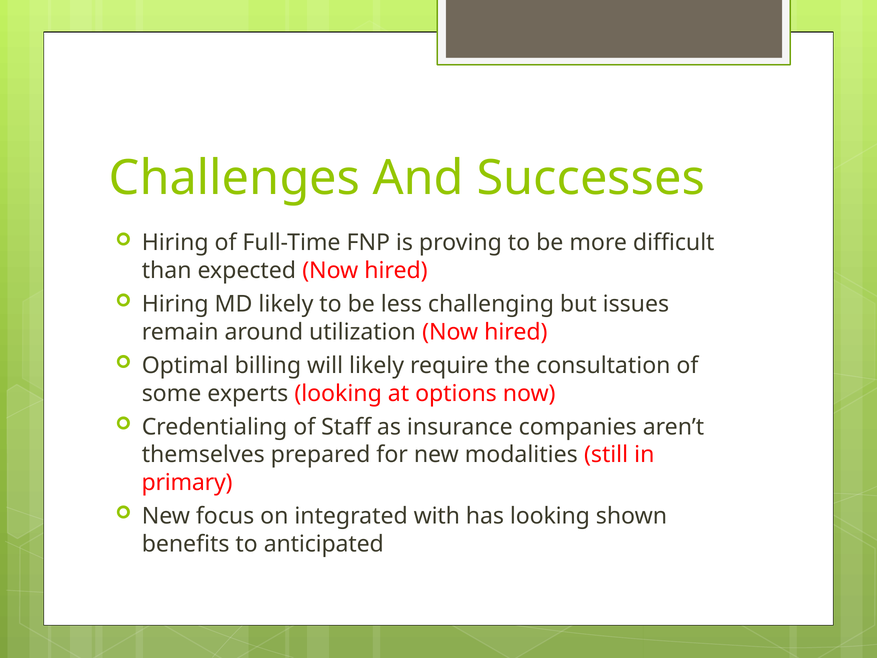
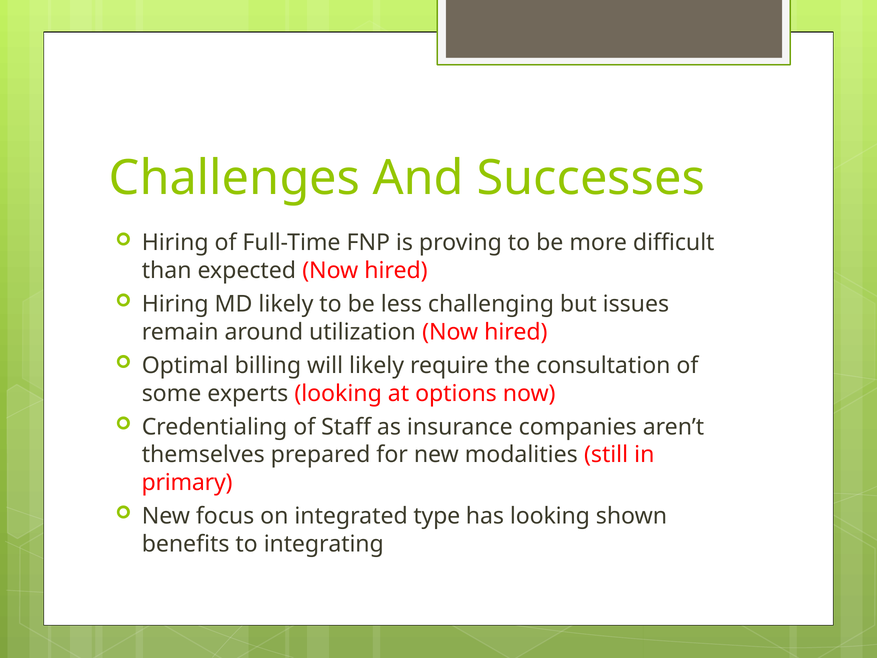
with: with -> type
anticipated: anticipated -> integrating
